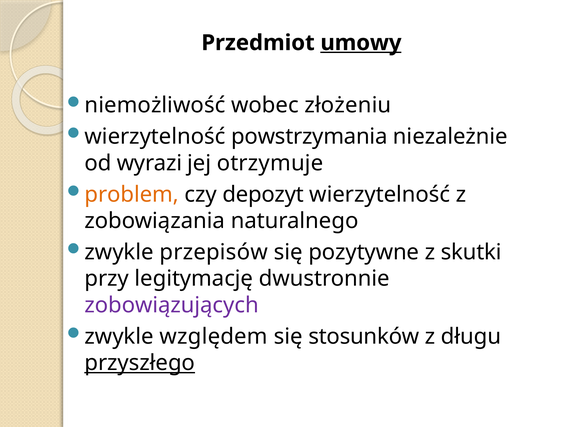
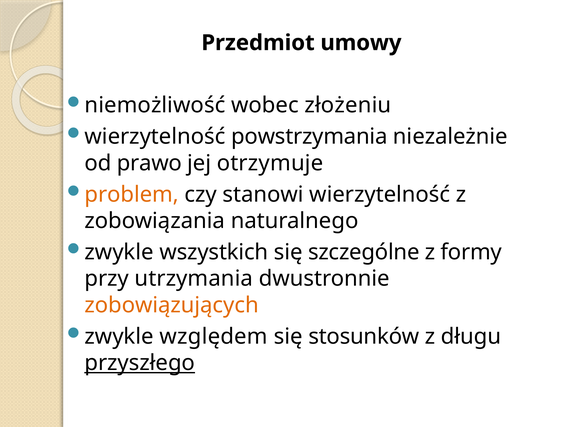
umowy underline: present -> none
wyrazi: wyrazi -> prawo
depozyt: depozyt -> stanowi
przepisów: przepisów -> wszystkich
pozytywne: pozytywne -> szczególne
skutki: skutki -> formy
legitymację: legitymację -> utrzymania
zobowiązujących colour: purple -> orange
